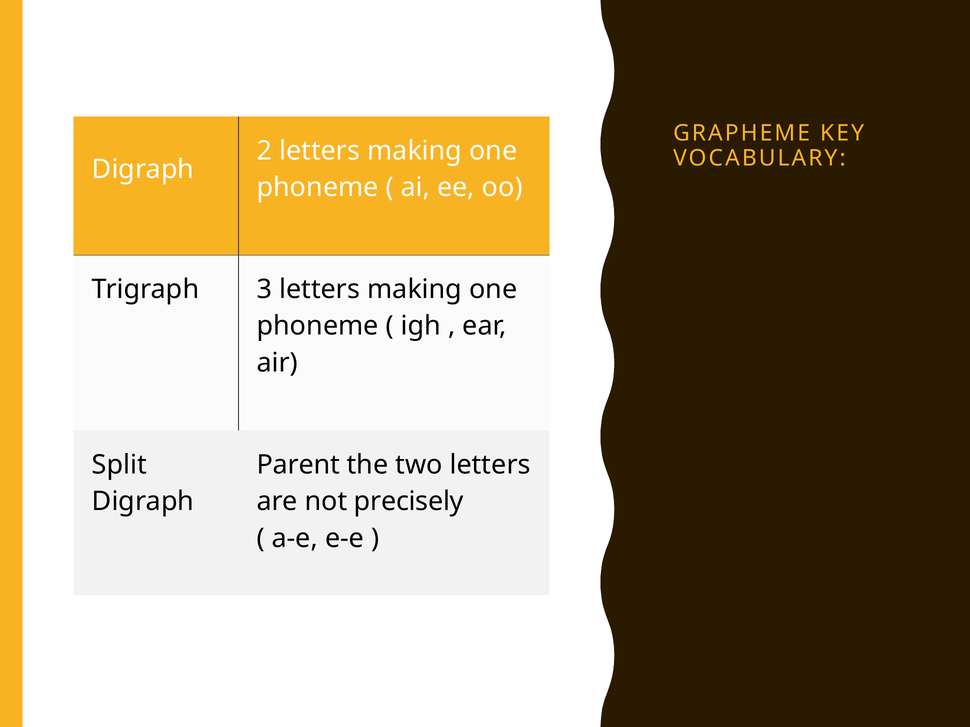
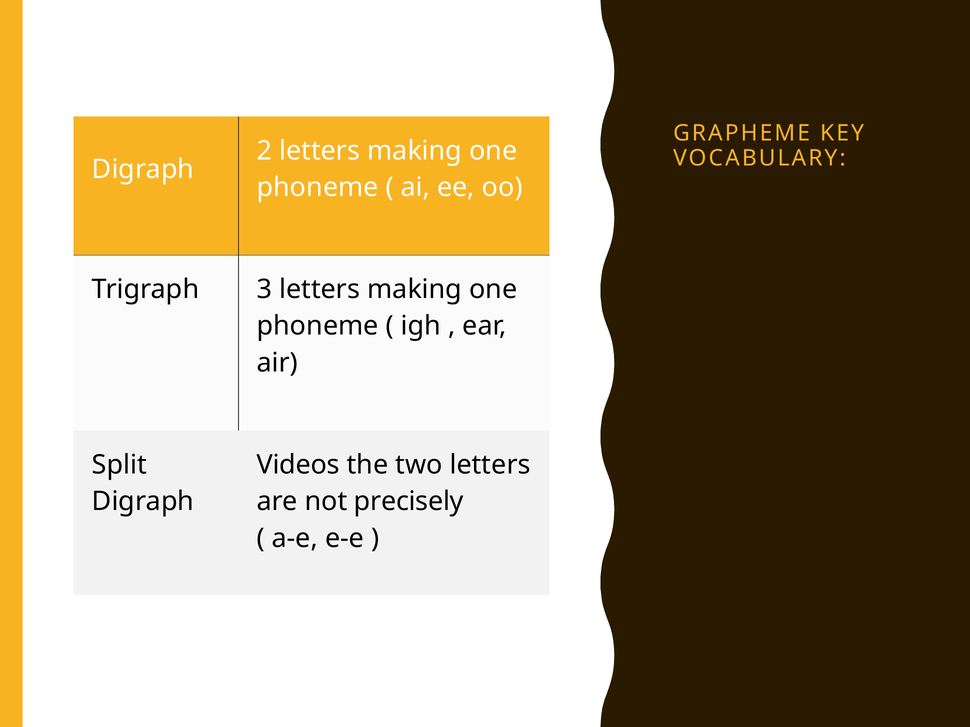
Parent: Parent -> Videos
